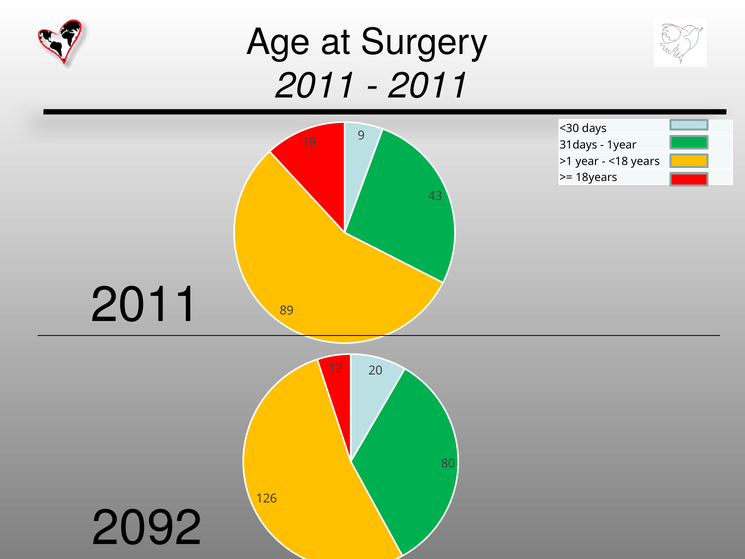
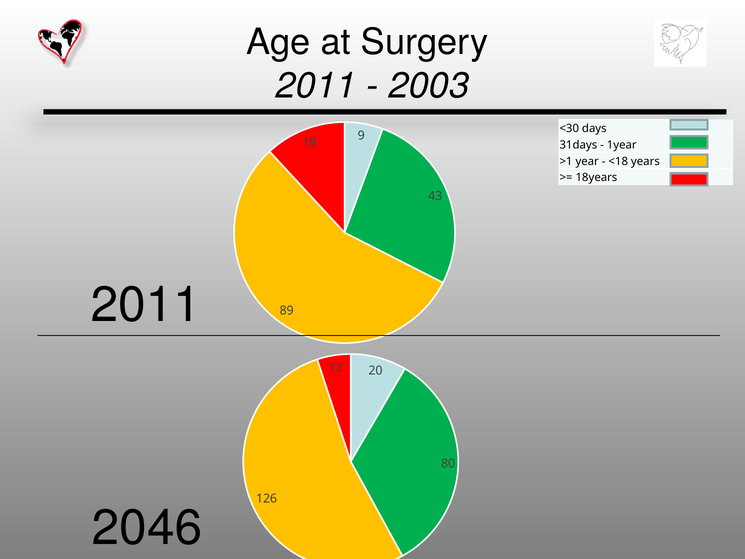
2011 at (429, 86): 2011 -> 2003
2092: 2092 -> 2046
